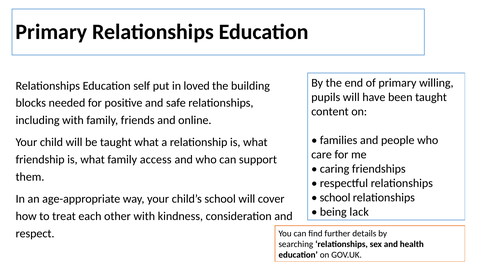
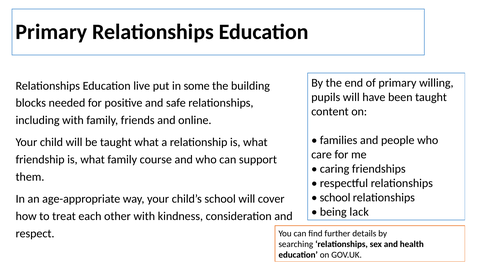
self: self -> live
loved: loved -> some
access: access -> course
